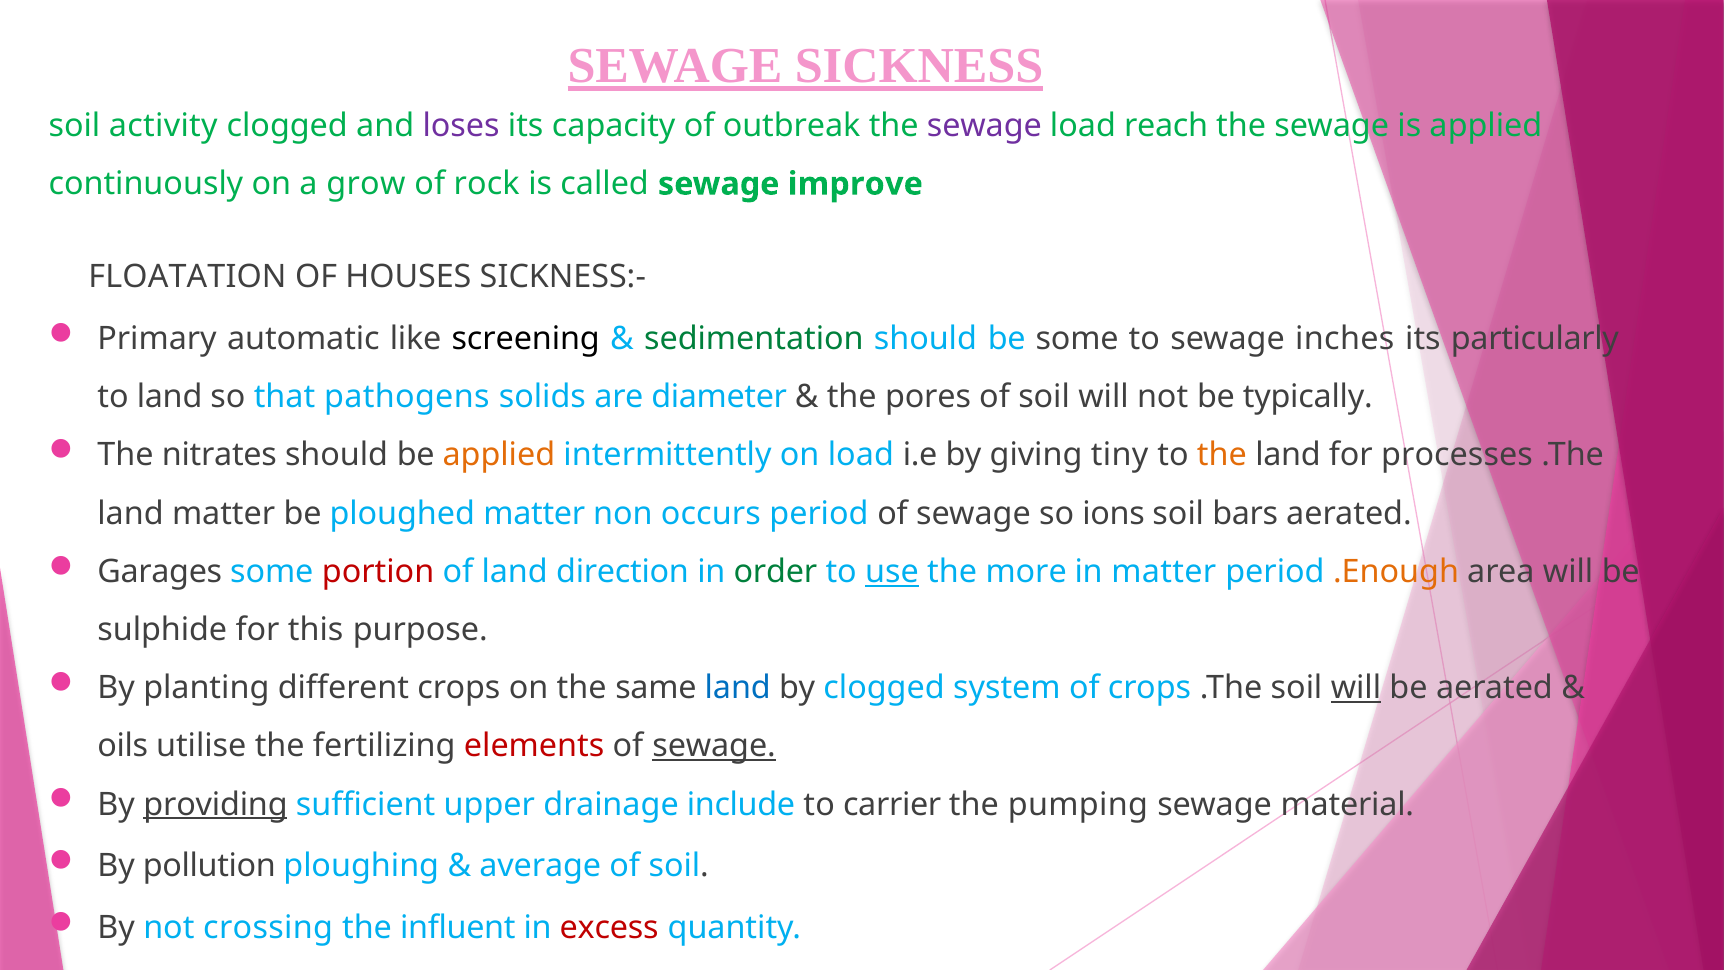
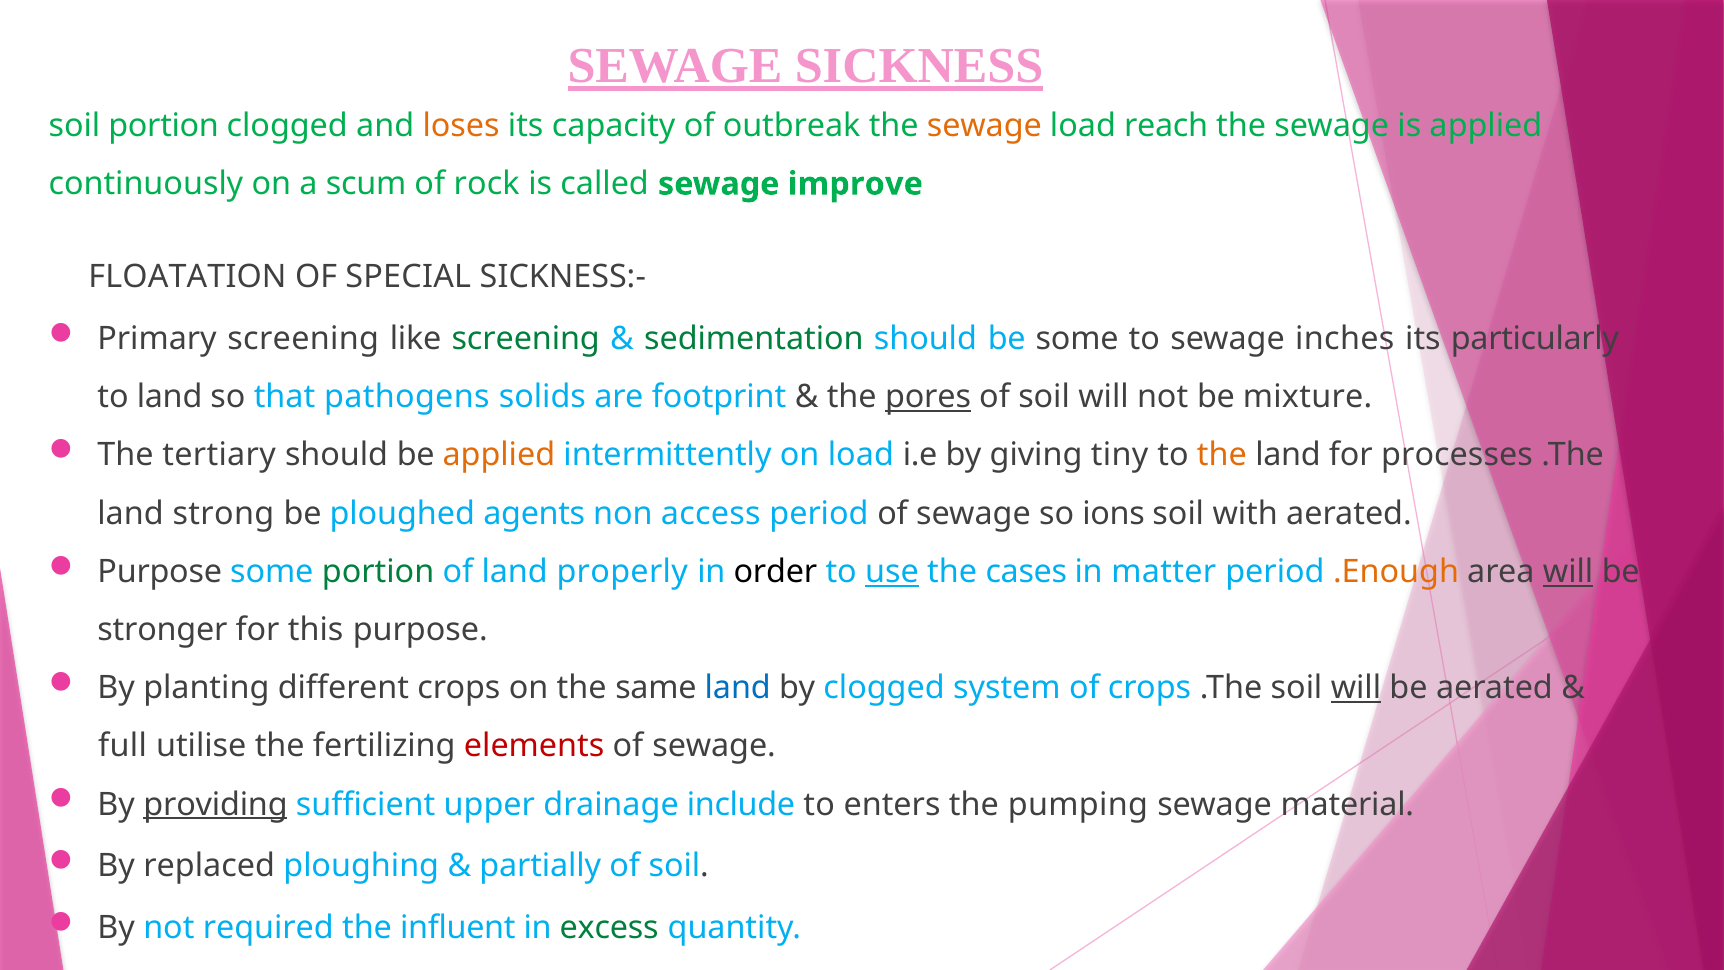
soil activity: activity -> portion
loses colour: purple -> orange
sewage at (984, 126) colour: purple -> orange
grow: grow -> scum
HOUSES: HOUSES -> SPECIAL
Primary automatic: automatic -> screening
screening at (526, 339) colour: black -> green
diameter: diameter -> footprint
pores underline: none -> present
typically: typically -> mixture
nitrates: nitrates -> tertiary
land matter: matter -> strong
ploughed matter: matter -> agents
occurs: occurs -> access
bars: bars -> with
Garages at (160, 571): Garages -> Purpose
portion at (378, 571) colour: red -> green
direction: direction -> properly
order colour: green -> black
more: more -> cases
will at (1568, 571) underline: none -> present
sulphide: sulphide -> stronger
oils: oils -> full
sewage at (714, 746) underline: present -> none
carrier: carrier -> enters
pollution: pollution -> replaced
average: average -> partially
crossing: crossing -> required
excess colour: red -> green
